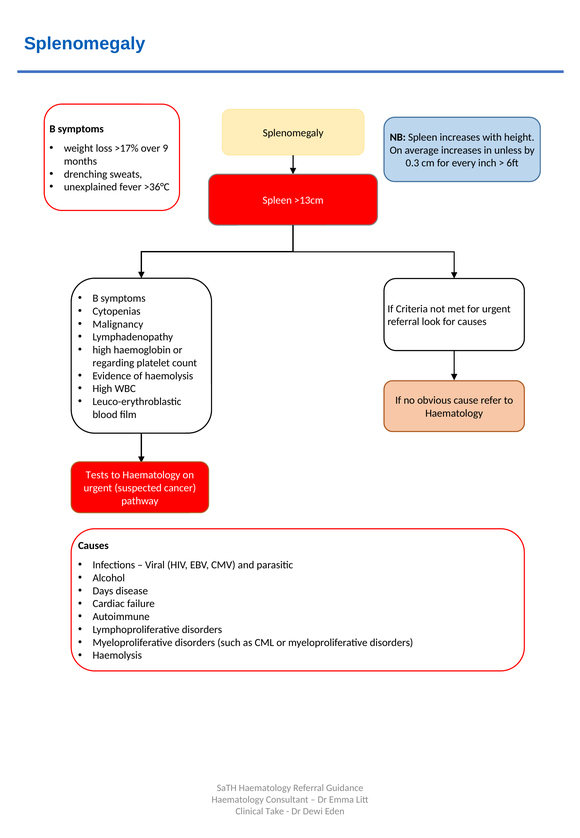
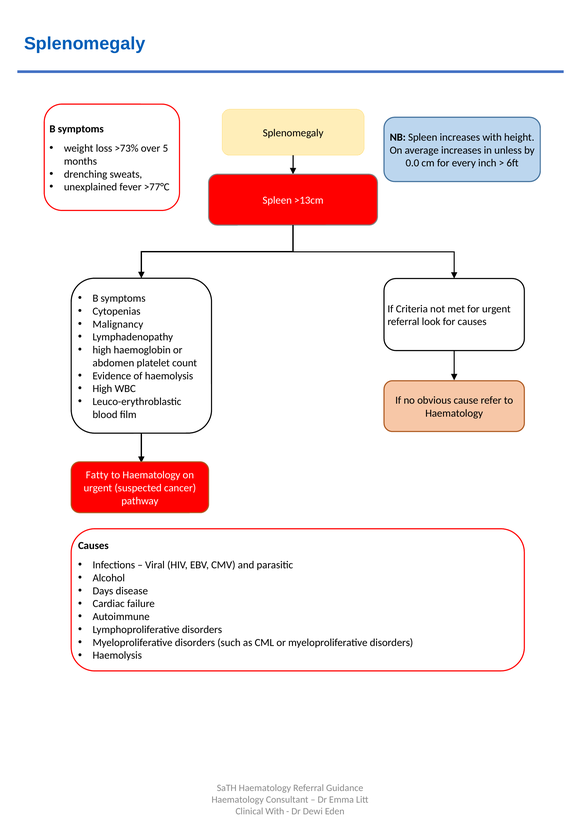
>17%: >17% -> >73%
9: 9 -> 5
0.3: 0.3 -> 0.0
>36°C: >36°C -> >77°C
regarding: regarding -> abdomen
Tests: Tests -> Fatty
Clinical Take: Take -> With
